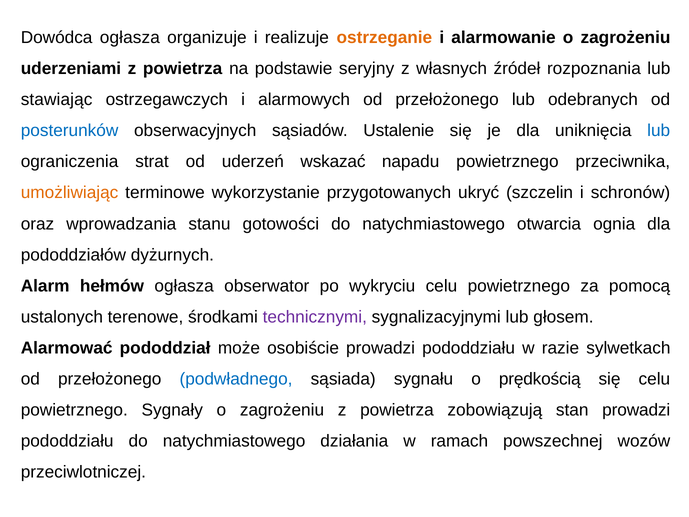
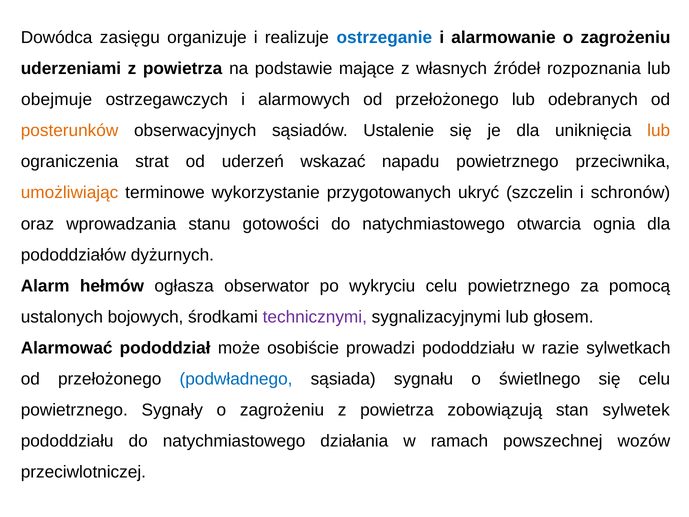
Dowódca ogłasza: ogłasza -> zasięgu
ostrzeganie colour: orange -> blue
seryjny: seryjny -> mające
stawiając: stawiając -> obejmuje
posterunków colour: blue -> orange
lub at (659, 131) colour: blue -> orange
terenowe: terenowe -> bojowych
prędkością: prędkością -> świetlnego
stan prowadzi: prowadzi -> sylwetek
